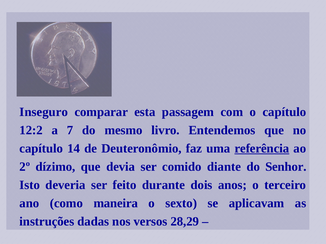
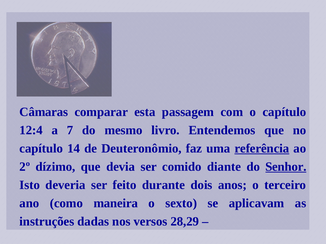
Inseguro: Inseguro -> Câmaras
12:2: 12:2 -> 12:4
Senhor underline: none -> present
